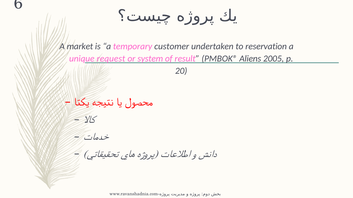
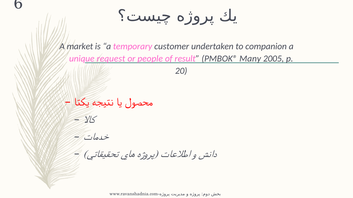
reservation: reservation -> companion
system: system -> people
Aliens: Aliens -> Many
